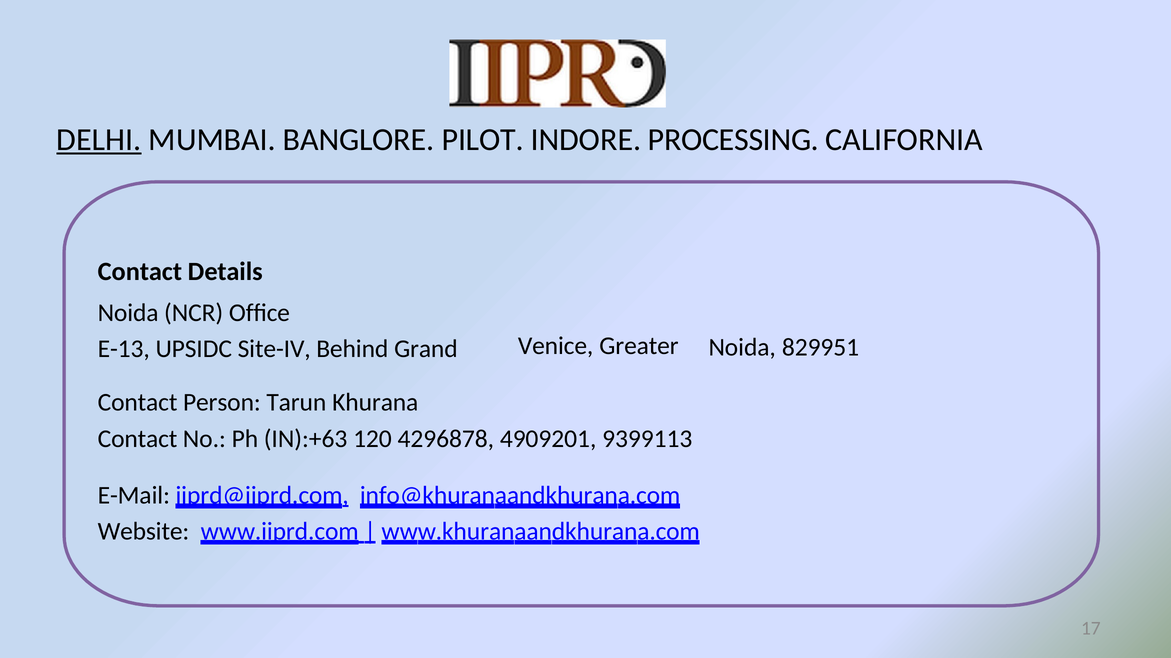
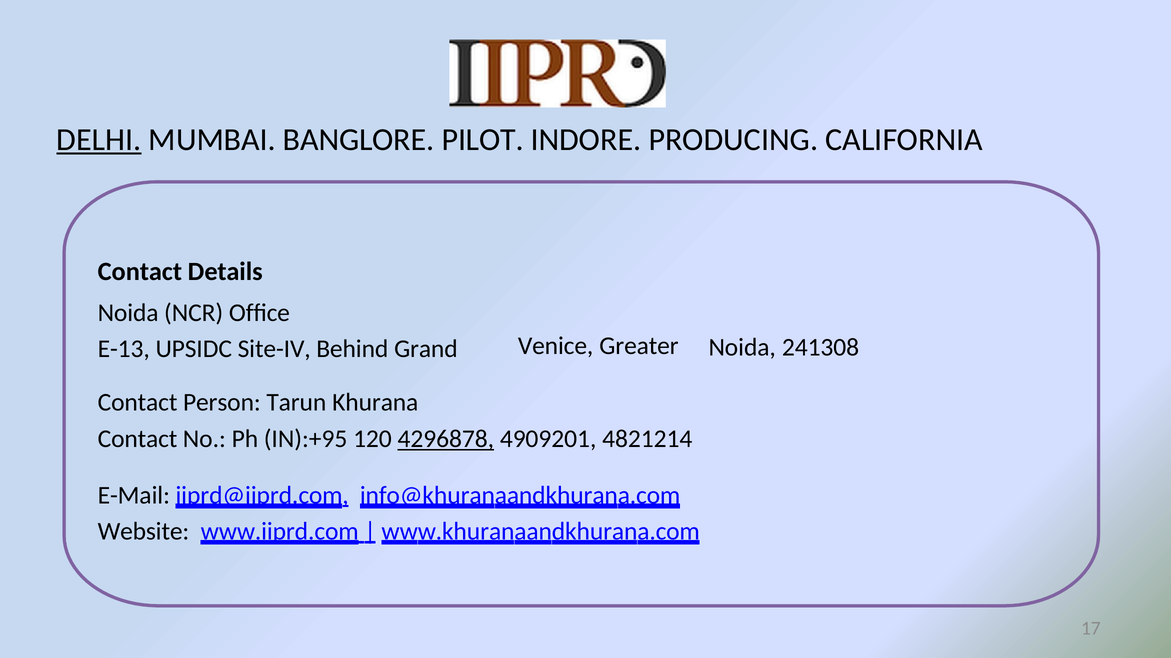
PROCESSING: PROCESSING -> PRODUCING
829951: 829951 -> 241308
IN):+63: IN):+63 -> IN):+95
4296878 underline: none -> present
9399113: 9399113 -> 4821214
